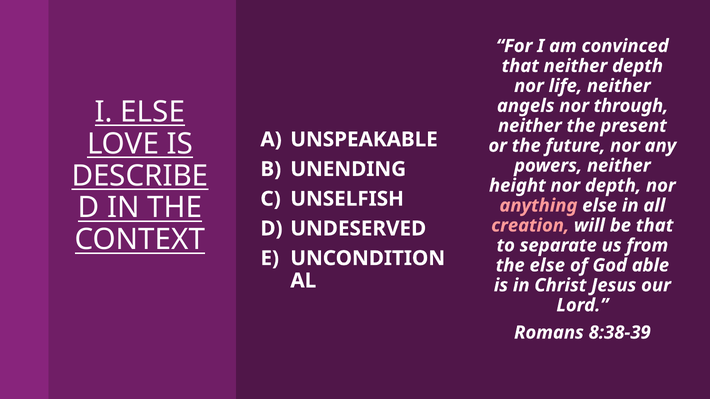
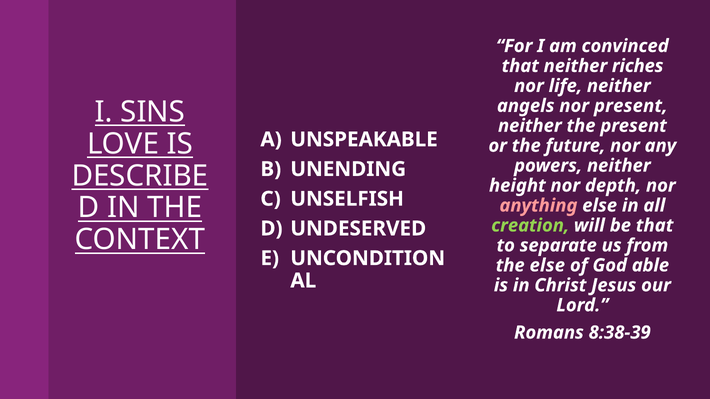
neither depth: depth -> riches
nor through: through -> present
I ELSE: ELSE -> SINS
creation colour: pink -> light green
